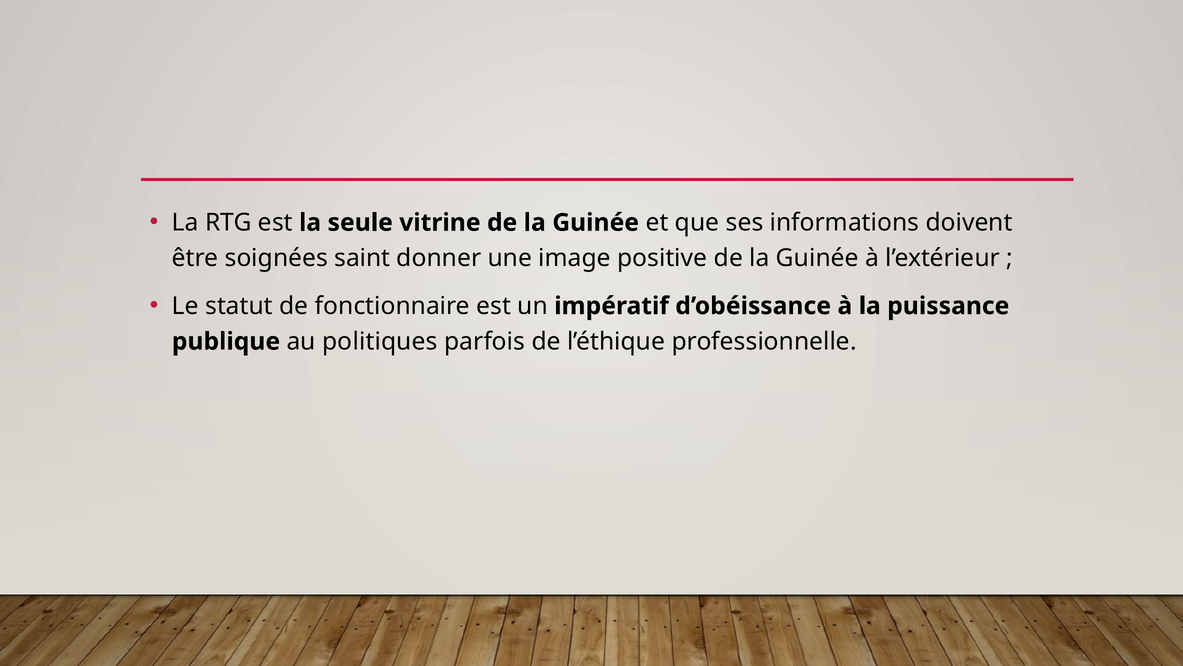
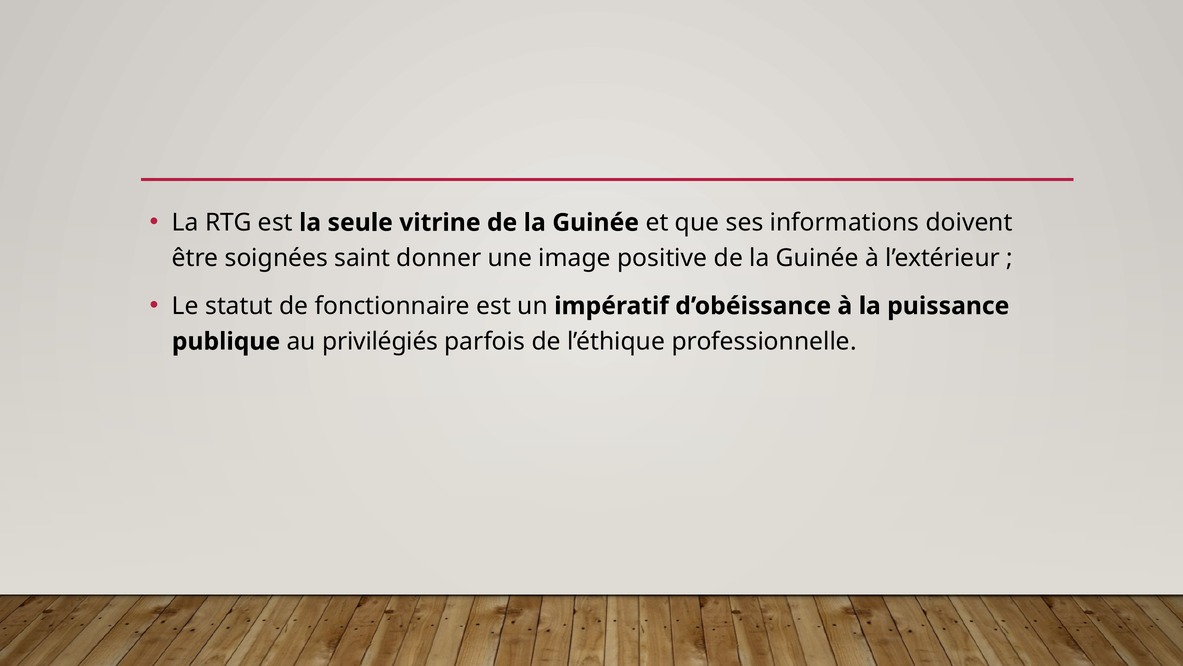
politiques: politiques -> privilégiés
